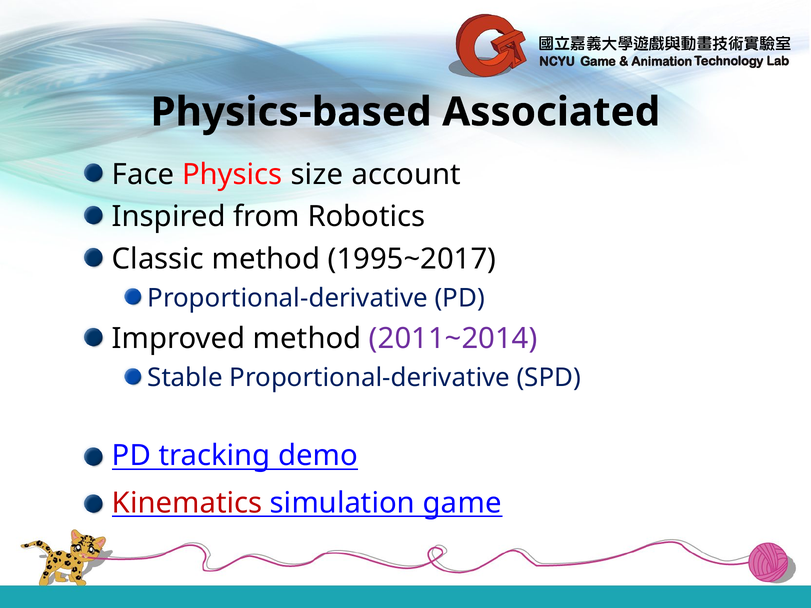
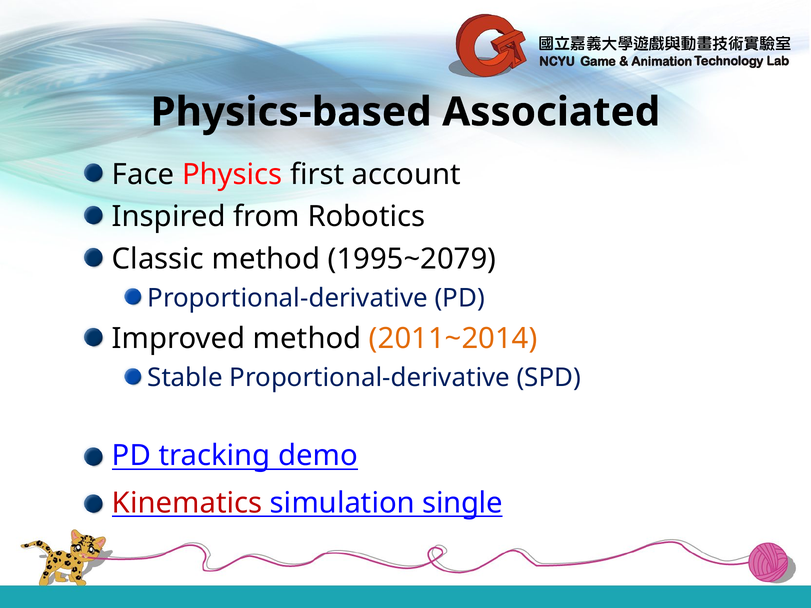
size: size -> first
1995~2017: 1995~2017 -> 1995~2079
2011~2014 colour: purple -> orange
game: game -> single
